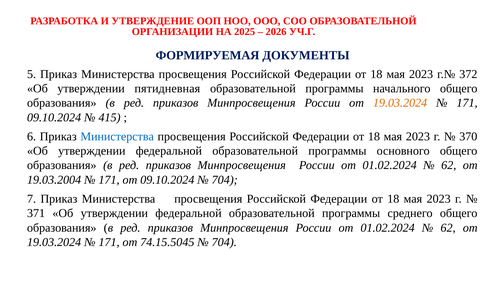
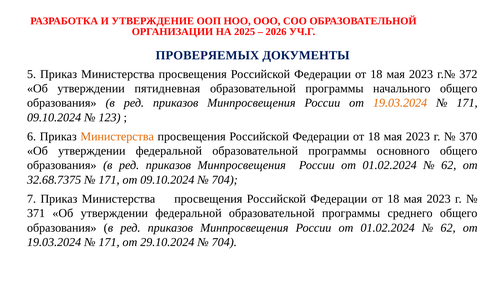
ФОРМИРУЕМАЯ: ФОРМИРУЕМАЯ -> ПРОВЕРЯЕМЫХ
415: 415 -> 123
Министерства at (117, 137) colour: blue -> orange
19.03.2004: 19.03.2004 -> 32.68.7375
74.15.5045: 74.15.5045 -> 29.10.2024
